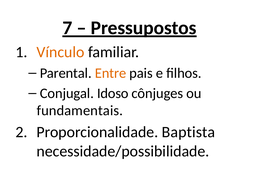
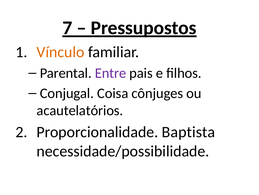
Entre colour: orange -> purple
Idoso: Idoso -> Coisa
fundamentais: fundamentais -> acautelatórios
